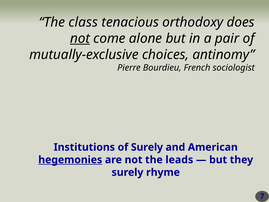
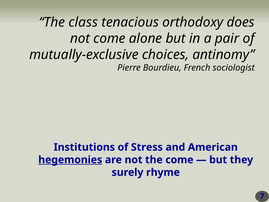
not at (80, 38) underline: present -> none
of Surely: Surely -> Stress
the leads: leads -> come
